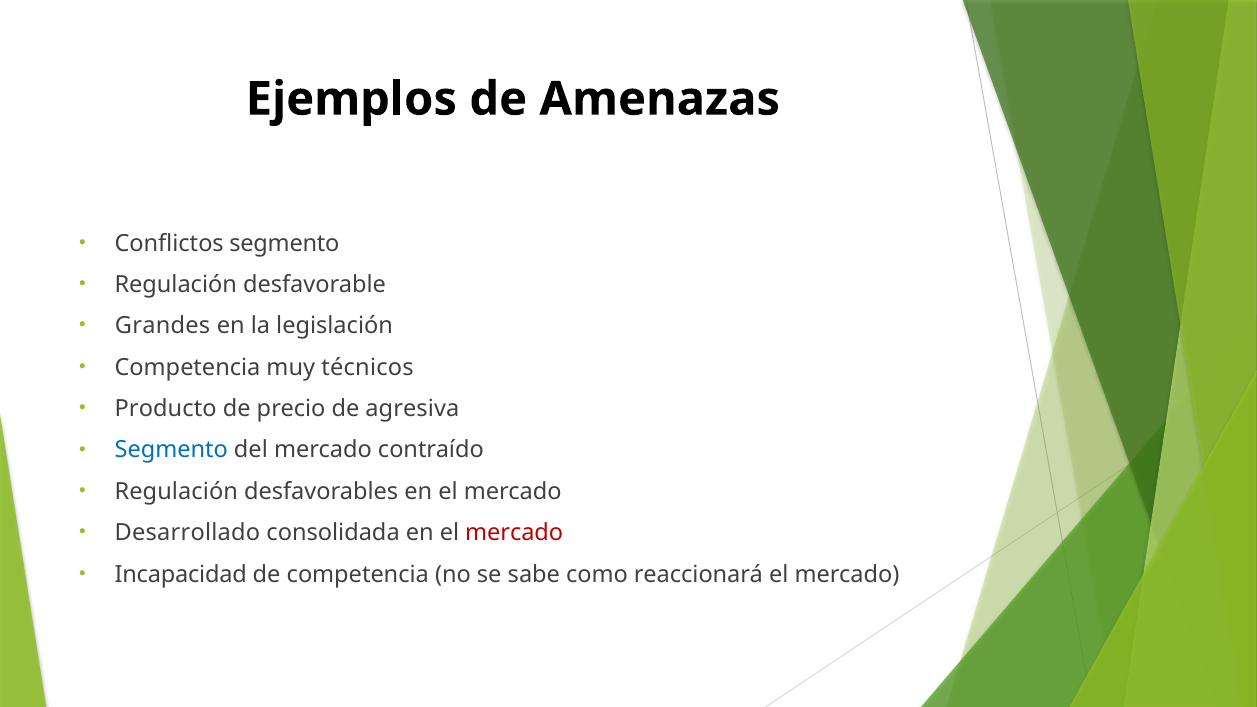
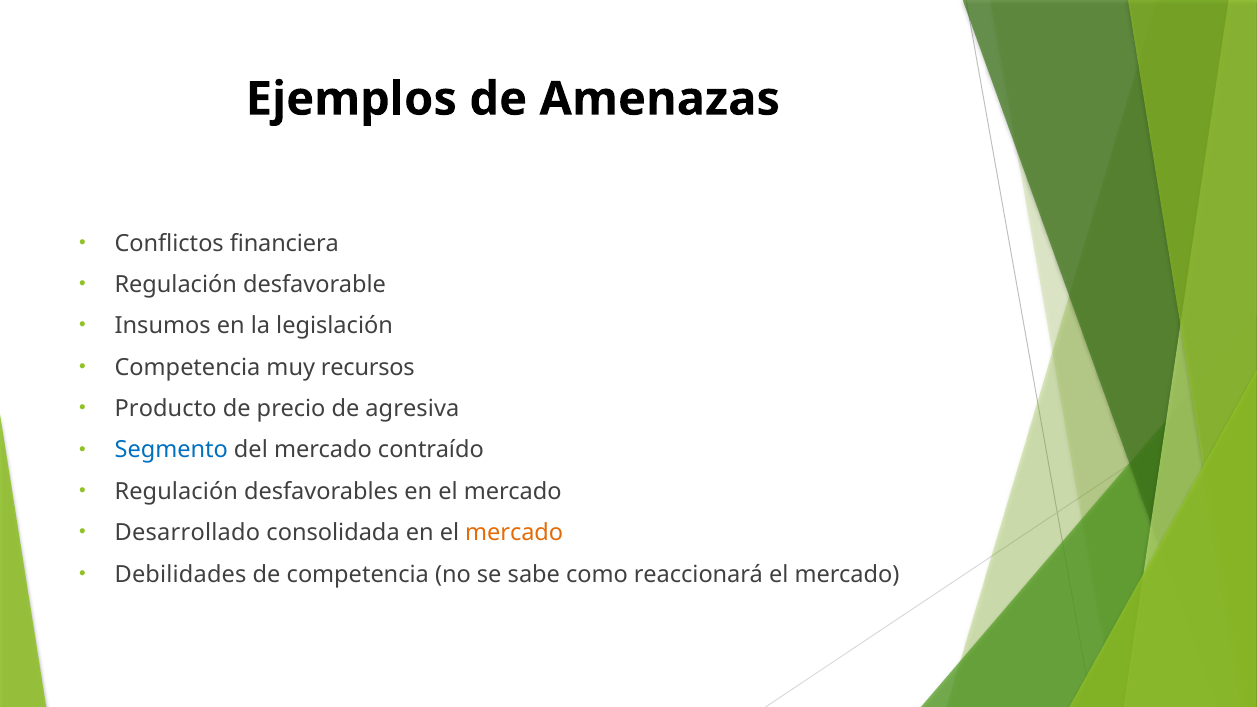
Conflictos segmento: segmento -> financiera
Grandes: Grandes -> Insumos
técnicos: técnicos -> recursos
mercado at (514, 533) colour: red -> orange
Incapacidad: Incapacidad -> Debilidades
